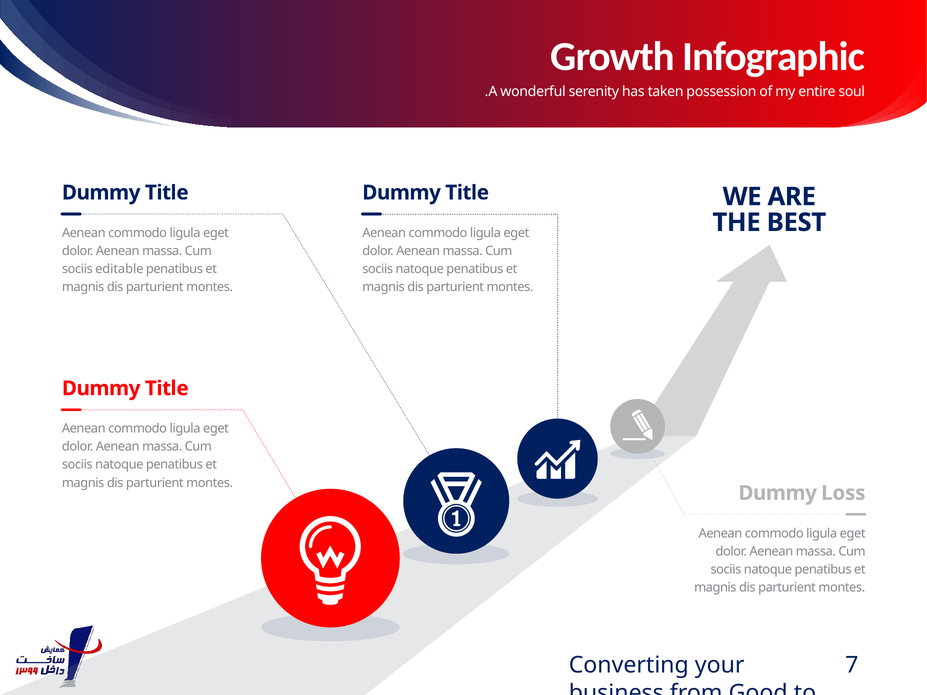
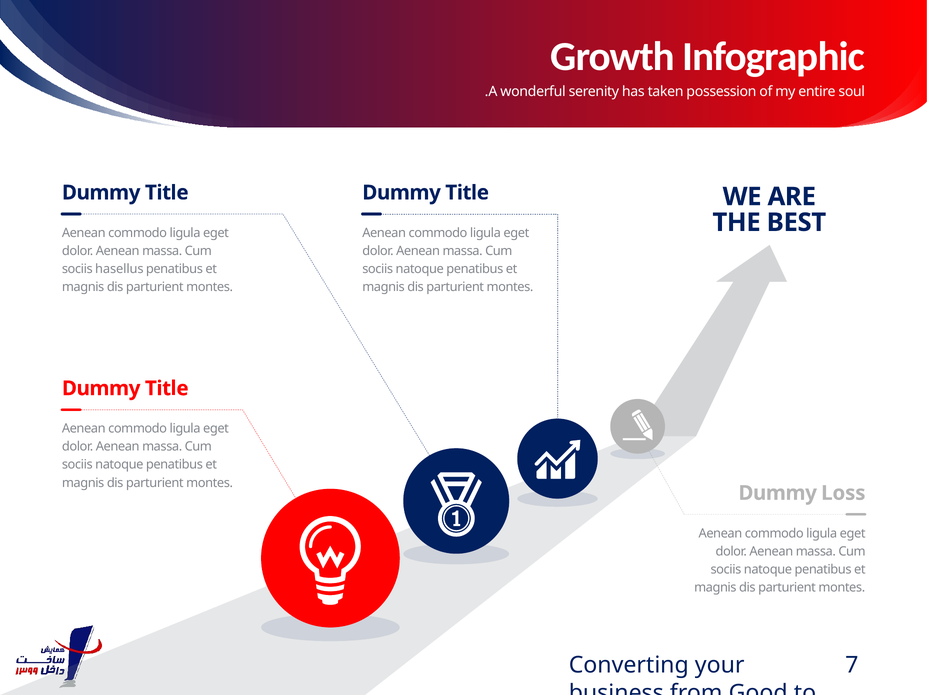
editable: editable -> hasellus
